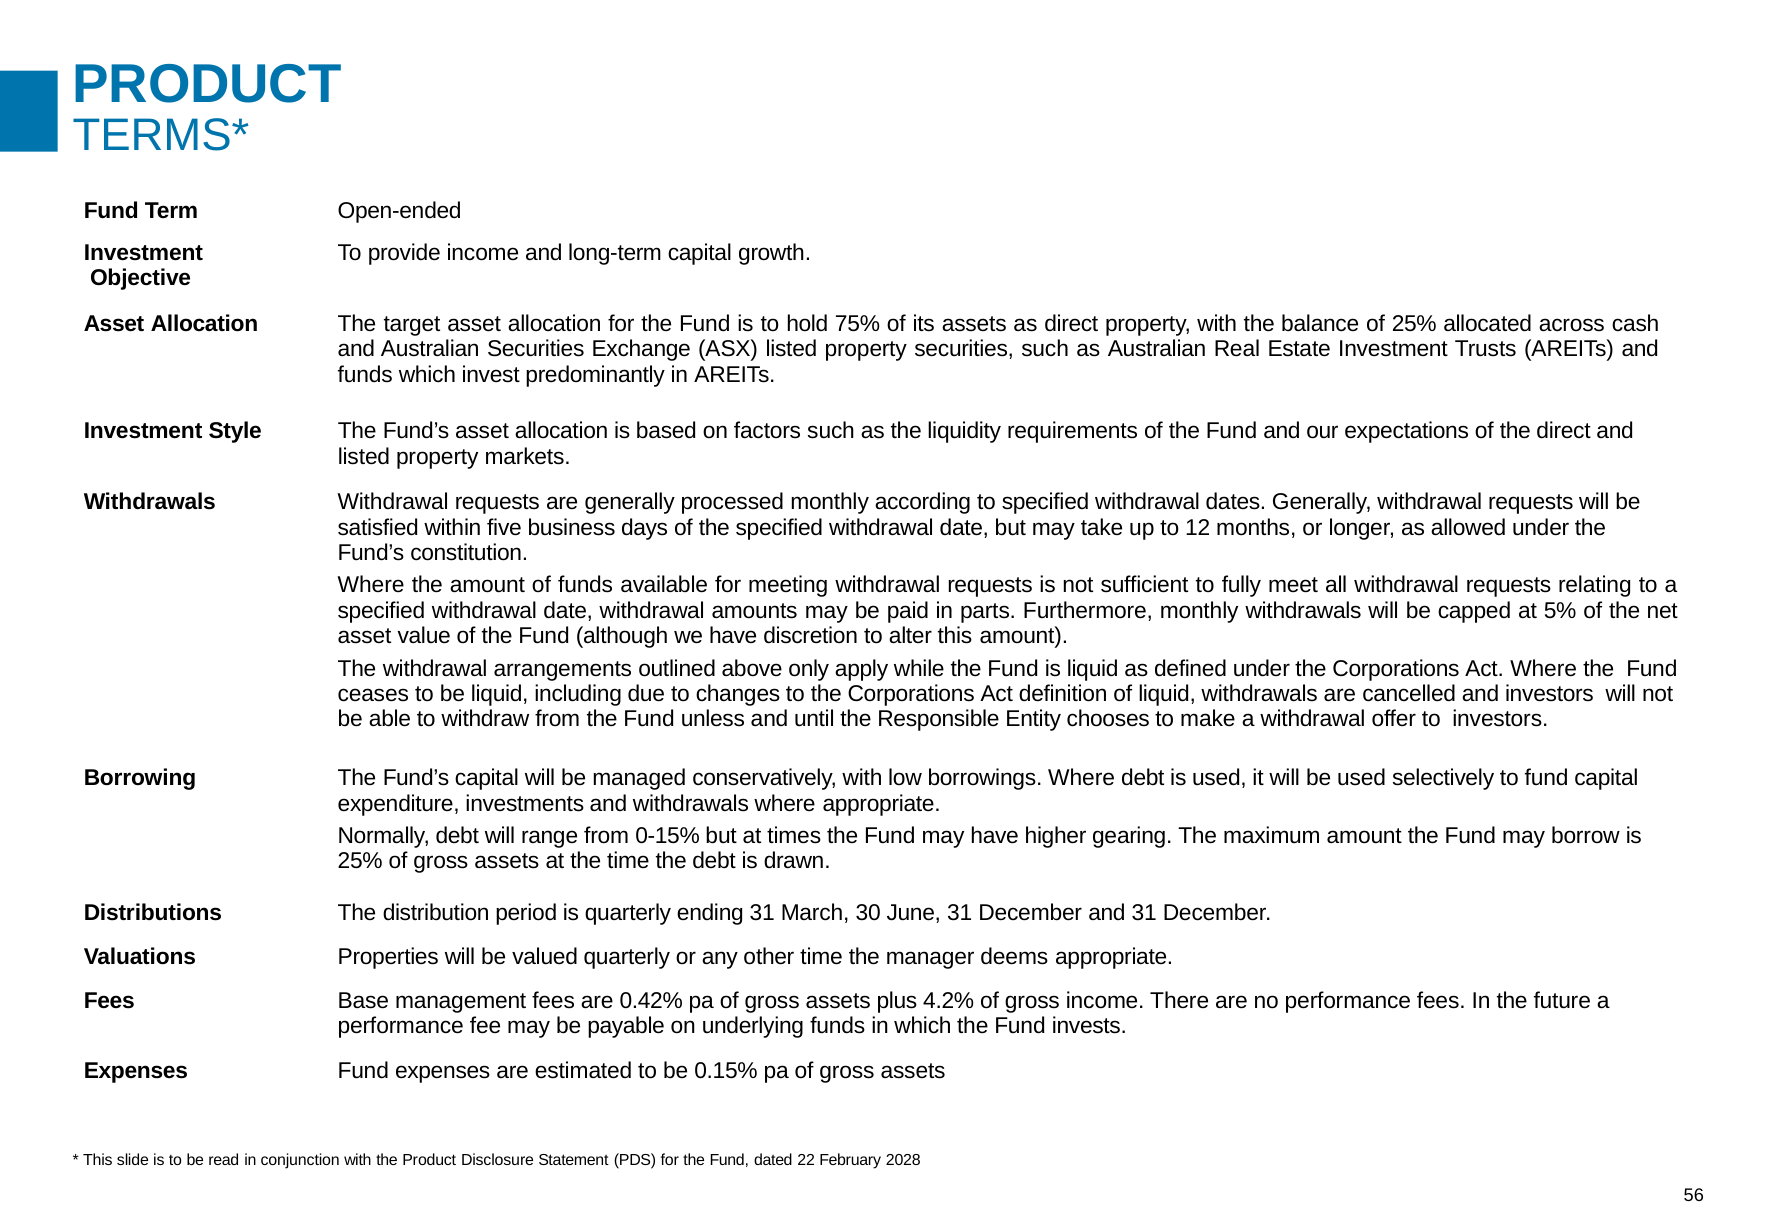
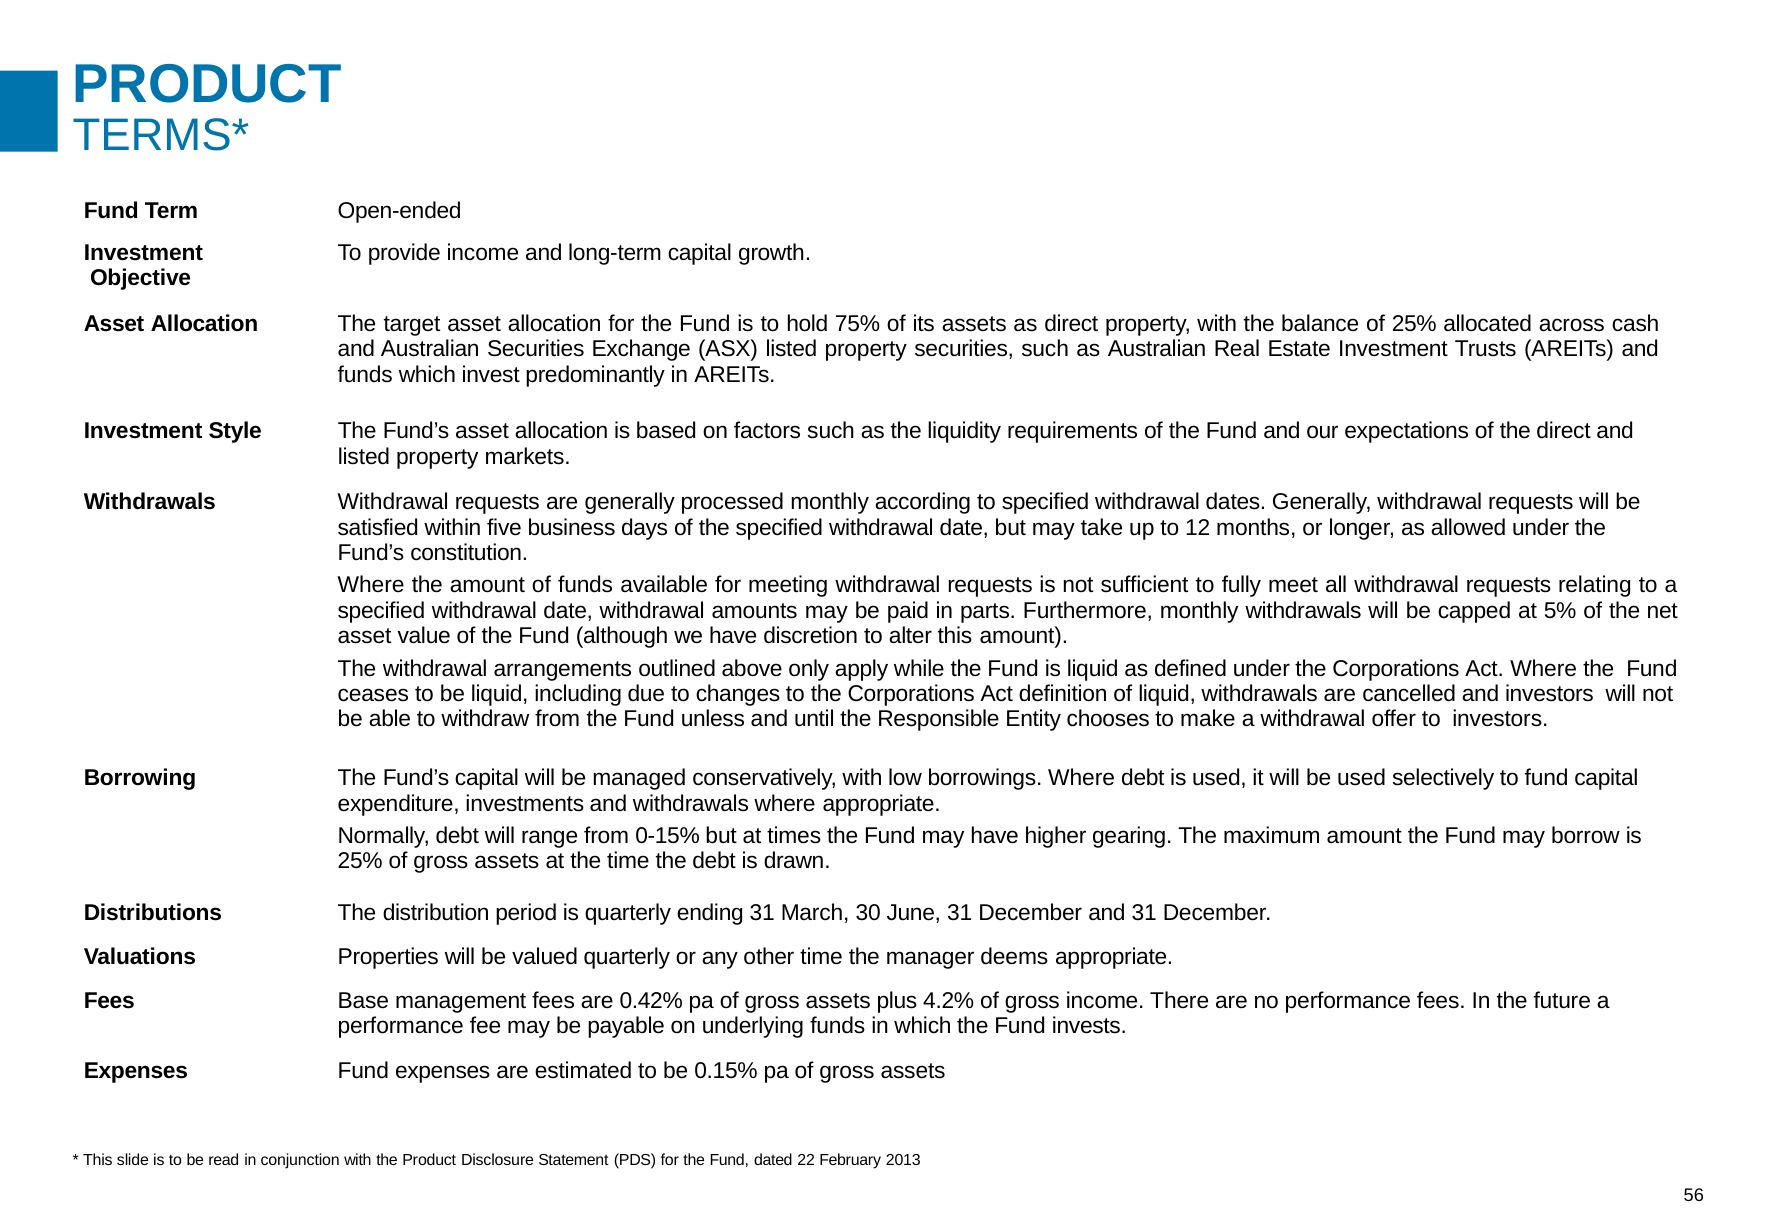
2028: 2028 -> 2013
